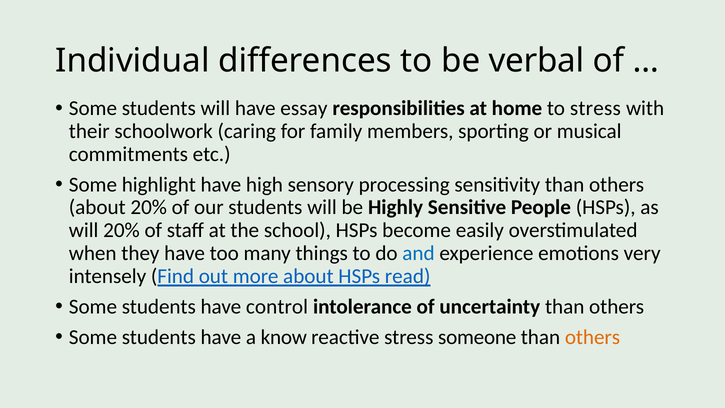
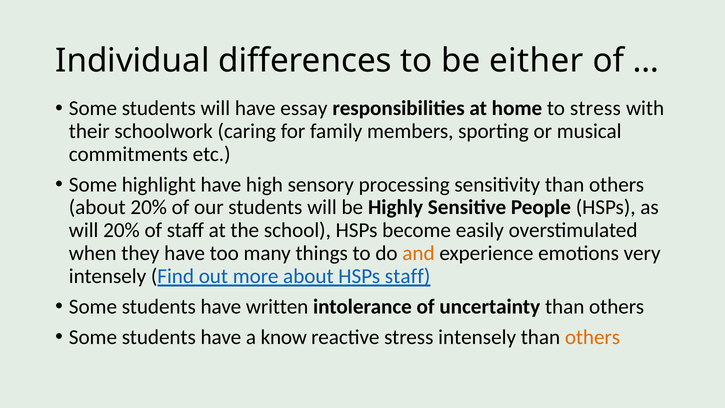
verbal: verbal -> either
and colour: blue -> orange
HSPs read: read -> staff
control: control -> written
stress someone: someone -> intensely
